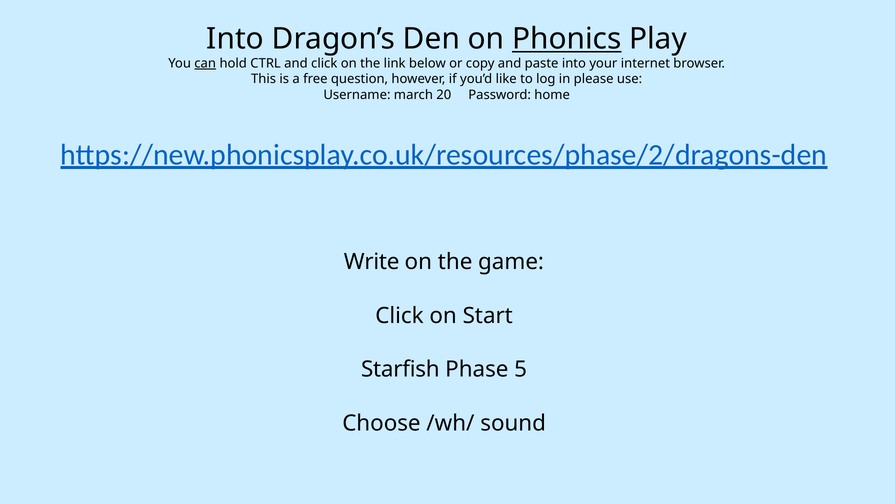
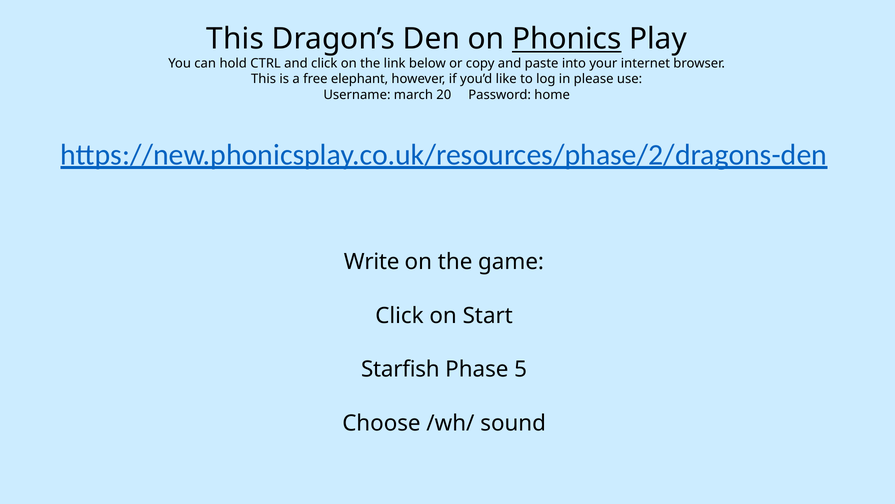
Into at (235, 39): Into -> This
can underline: present -> none
question: question -> elephant
